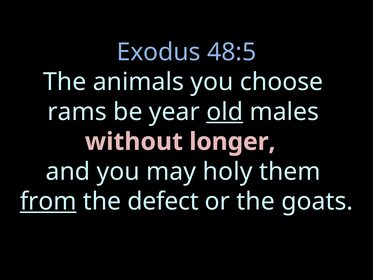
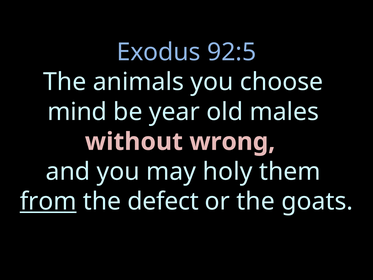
48:5: 48:5 -> 92:5
rams: rams -> mind
old underline: present -> none
longer: longer -> wrong
